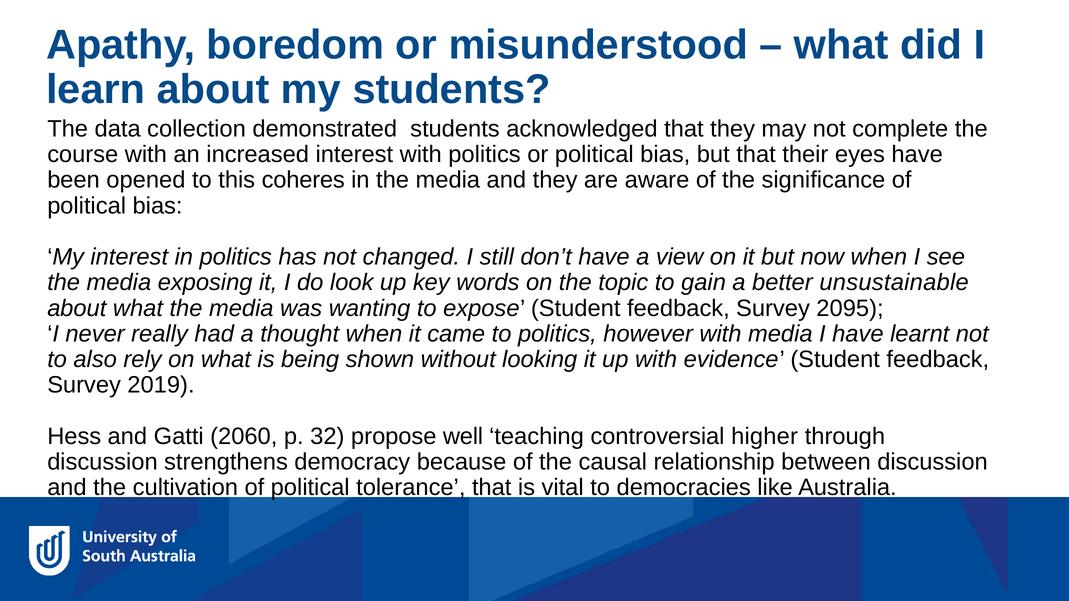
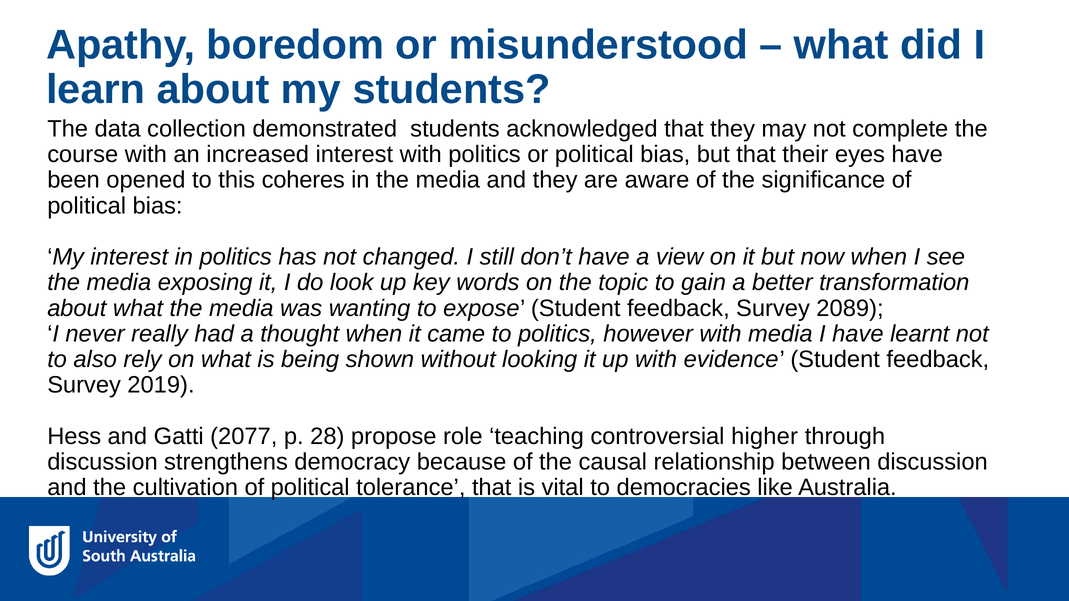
unsustainable: unsustainable -> transformation
2095: 2095 -> 2089
2060: 2060 -> 2077
32: 32 -> 28
well: well -> role
